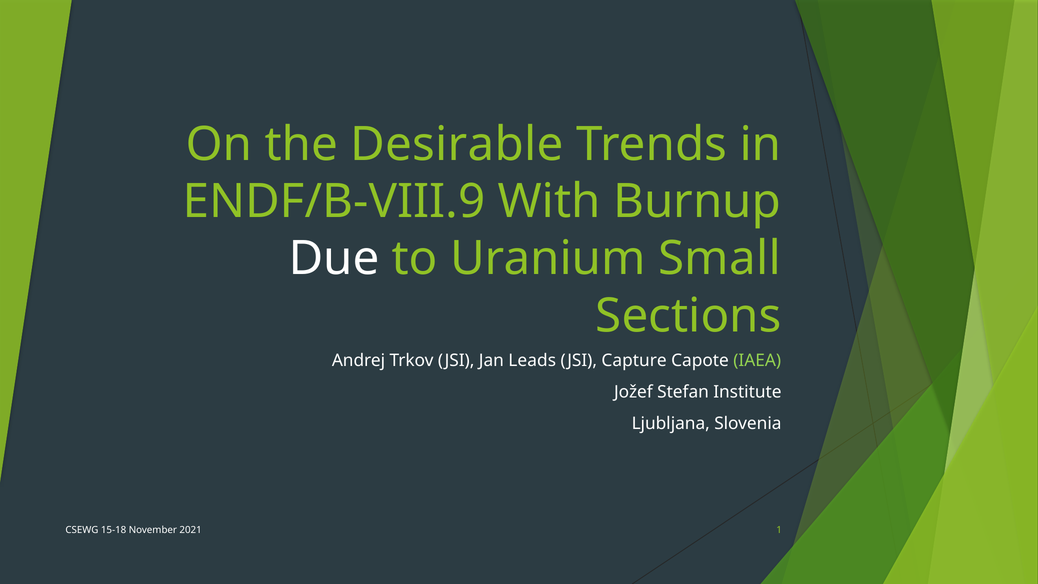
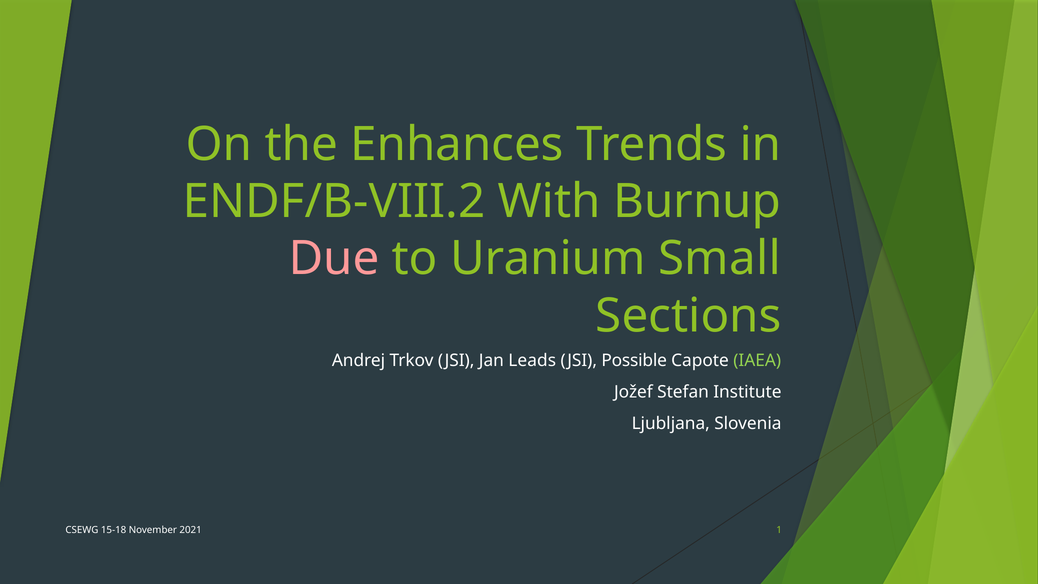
Desirable: Desirable -> Enhances
ENDF/B-VIII.9: ENDF/B-VIII.9 -> ENDF/B-VIII.2
Due colour: white -> pink
Capture: Capture -> Possible
